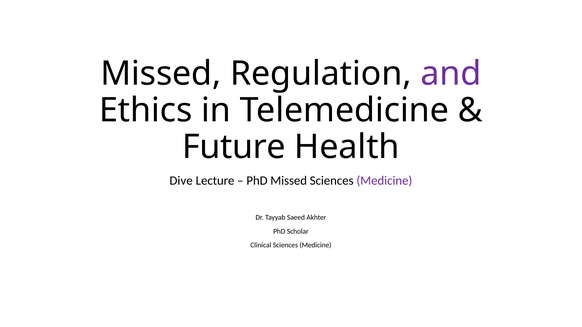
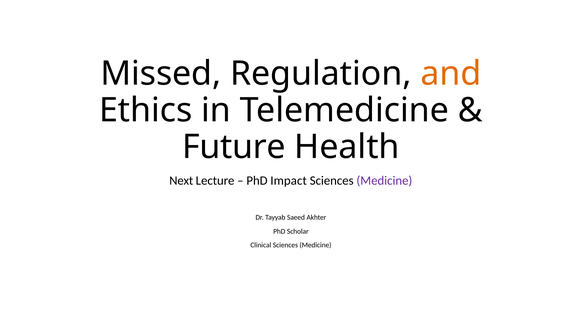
and colour: purple -> orange
Dive: Dive -> Next
PhD Missed: Missed -> Impact
